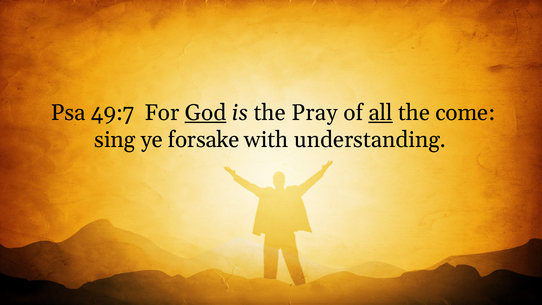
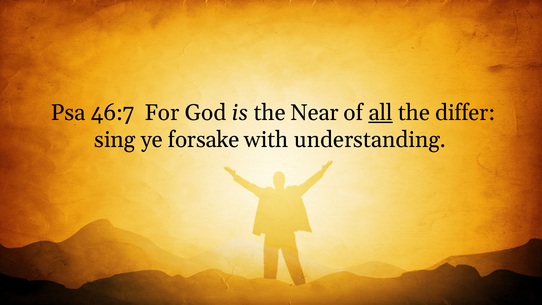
49:7: 49:7 -> 46:7
God underline: present -> none
Pray: Pray -> Near
come: come -> differ
